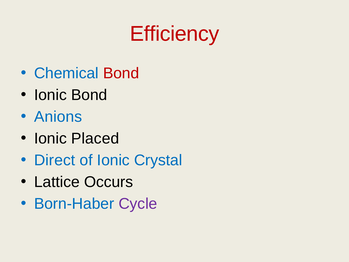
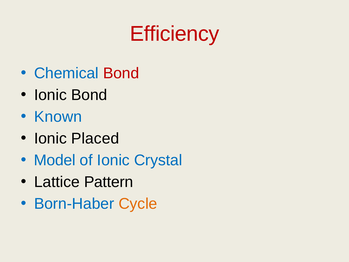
Anions: Anions -> Known
Direct: Direct -> Model
Occurs: Occurs -> Pattern
Cycle colour: purple -> orange
